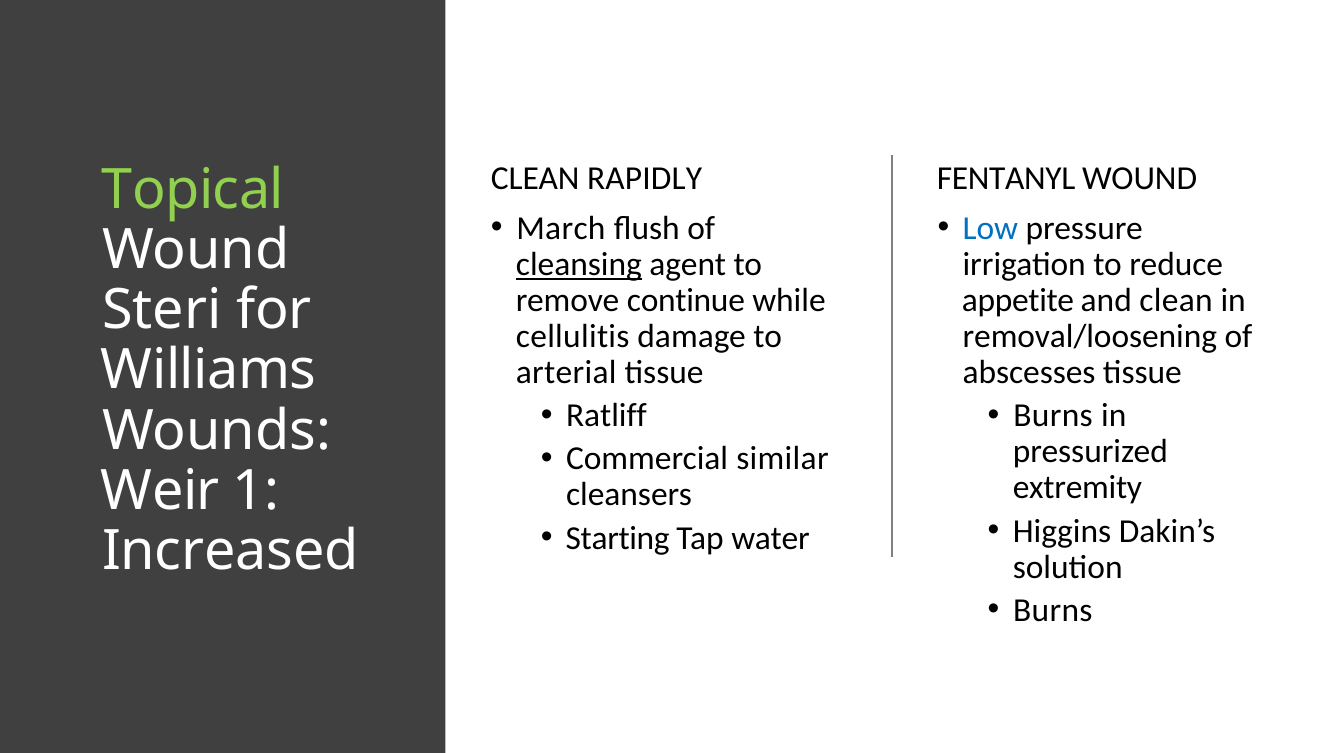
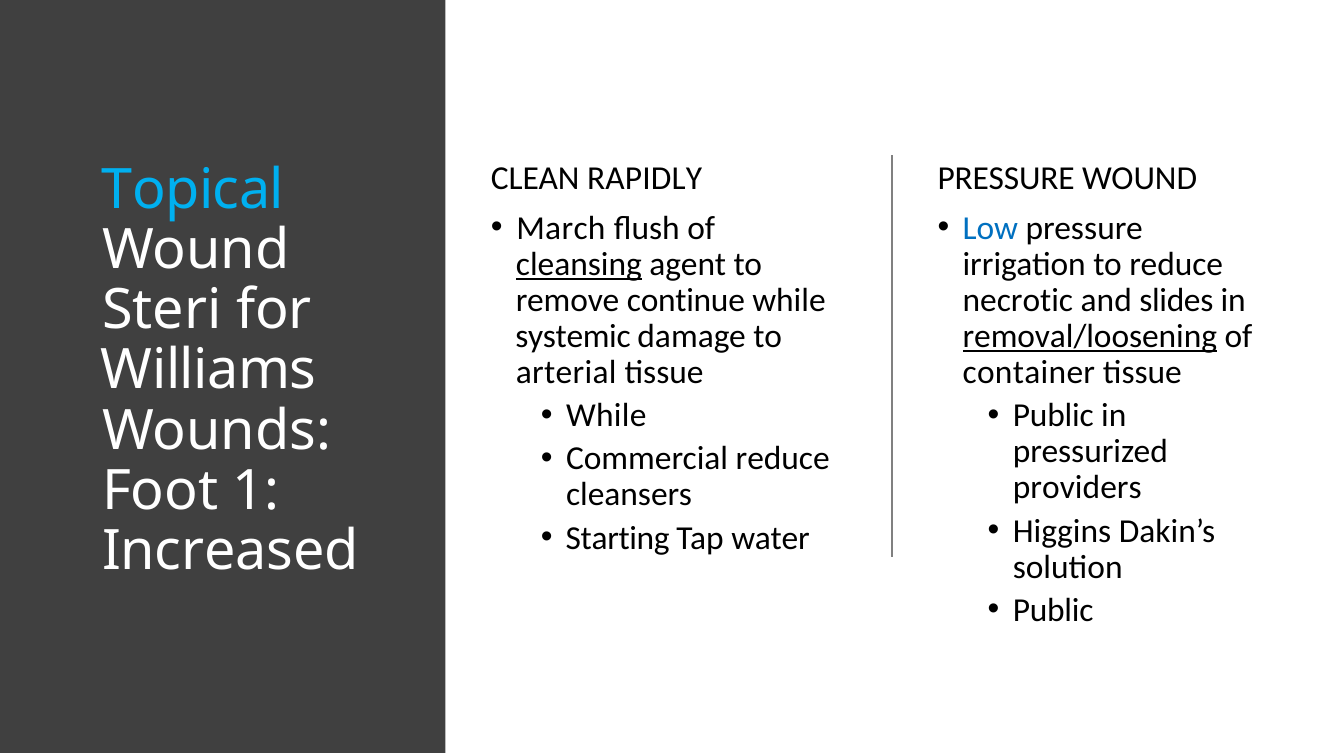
FENTANYL at (1006, 178): FENTANYL -> PRESSURE
Topical colour: light green -> light blue
appetite: appetite -> necrotic
and clean: clean -> slides
cellulitis: cellulitis -> systemic
removal/loosening underline: none -> present
abscesses: abscesses -> container
Ratliff at (606, 415): Ratliff -> While
Burns at (1053, 415): Burns -> Public
Commercial similar: similar -> reduce
extremity: extremity -> providers
Weir: Weir -> Foot
Burns at (1053, 610): Burns -> Public
